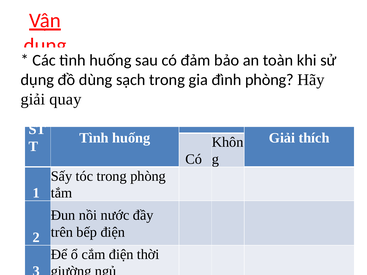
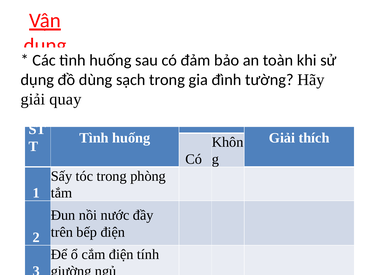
đình phòng: phòng -> tường
thời: thời -> tính
